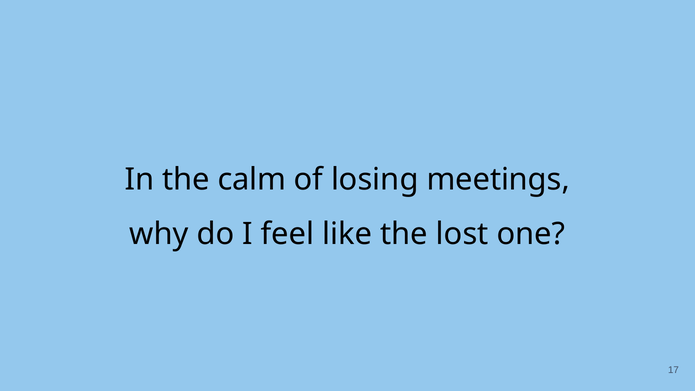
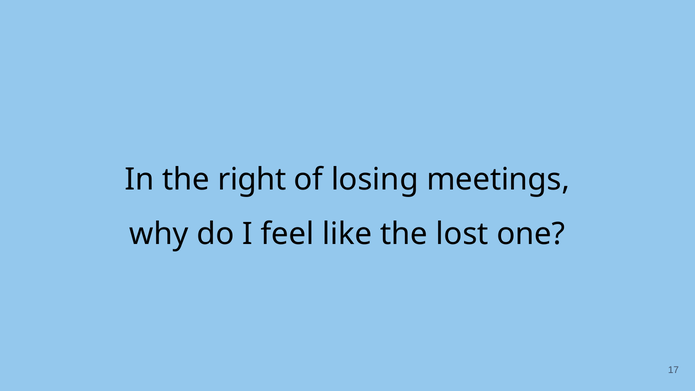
calm: calm -> right
